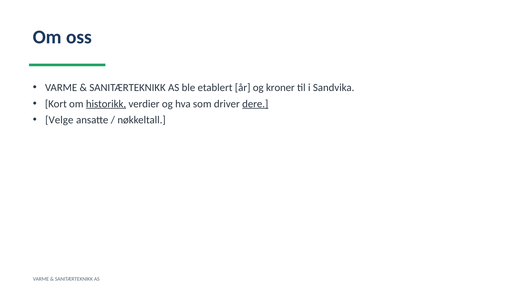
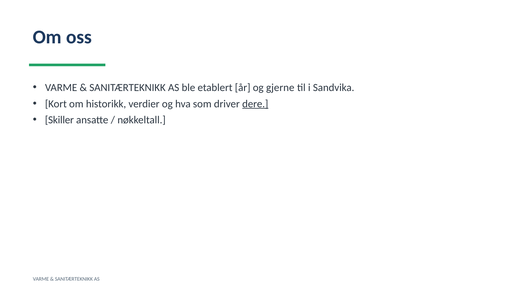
kroner: kroner -> gjerne
historikk underline: present -> none
Velge: Velge -> Skiller
